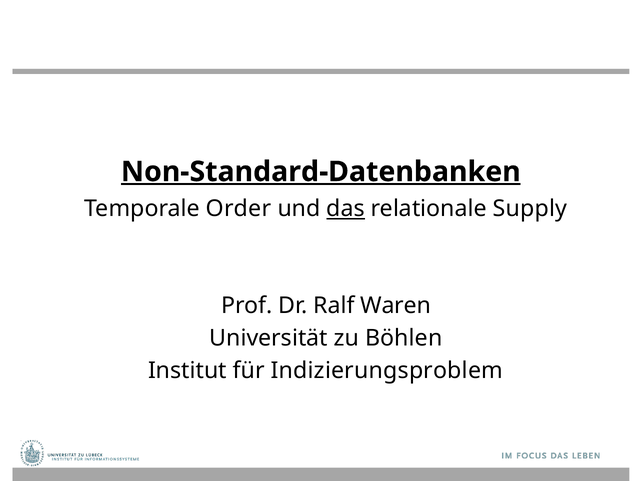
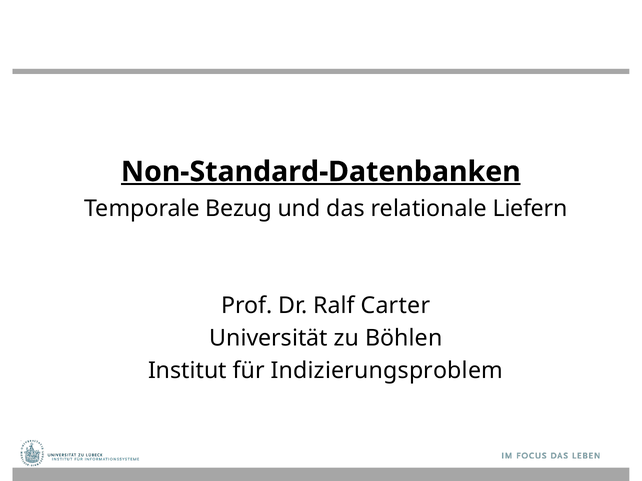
Order: Order -> Bezug
das underline: present -> none
Supply: Supply -> Liefern
Waren: Waren -> Carter
